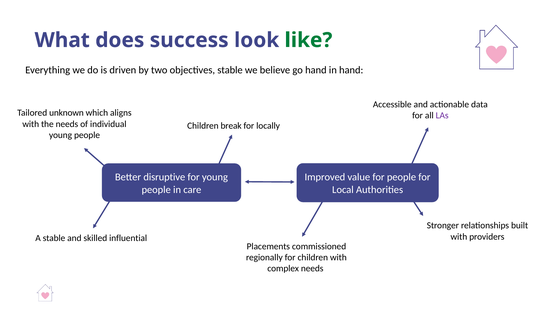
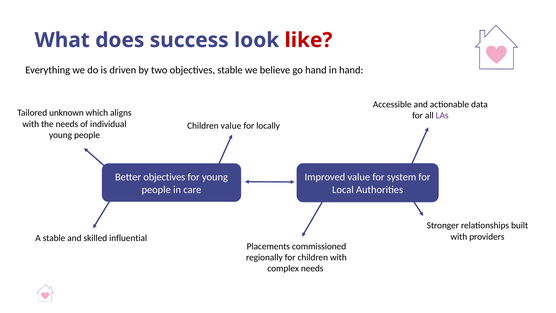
like colour: green -> red
Children break: break -> value
Better disruptive: disruptive -> objectives
for people: people -> system
